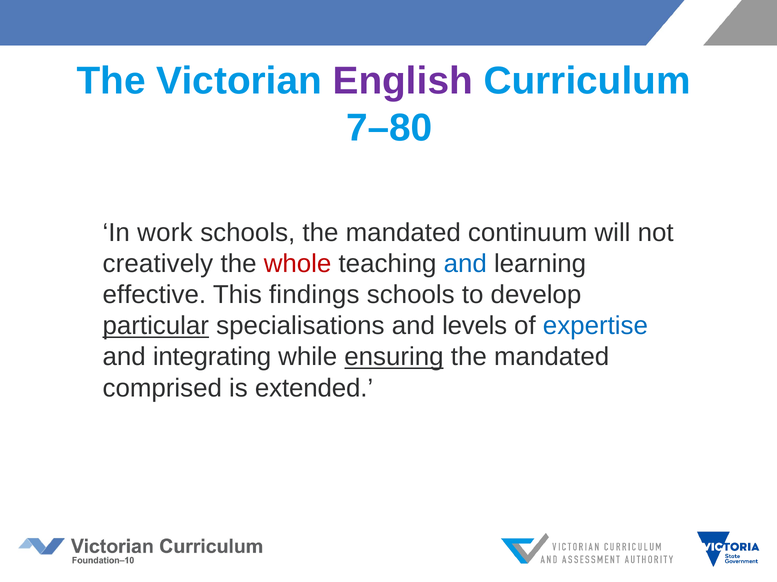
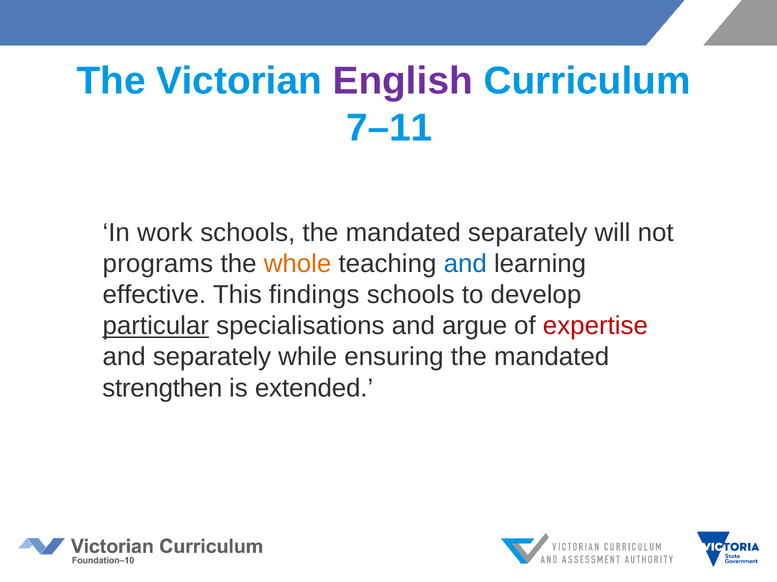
7–80: 7–80 -> 7–11
mandated continuum: continuum -> separately
creatively: creatively -> programs
whole colour: red -> orange
levels: levels -> argue
expertise colour: blue -> red
and integrating: integrating -> separately
ensuring underline: present -> none
comprised: comprised -> strengthen
